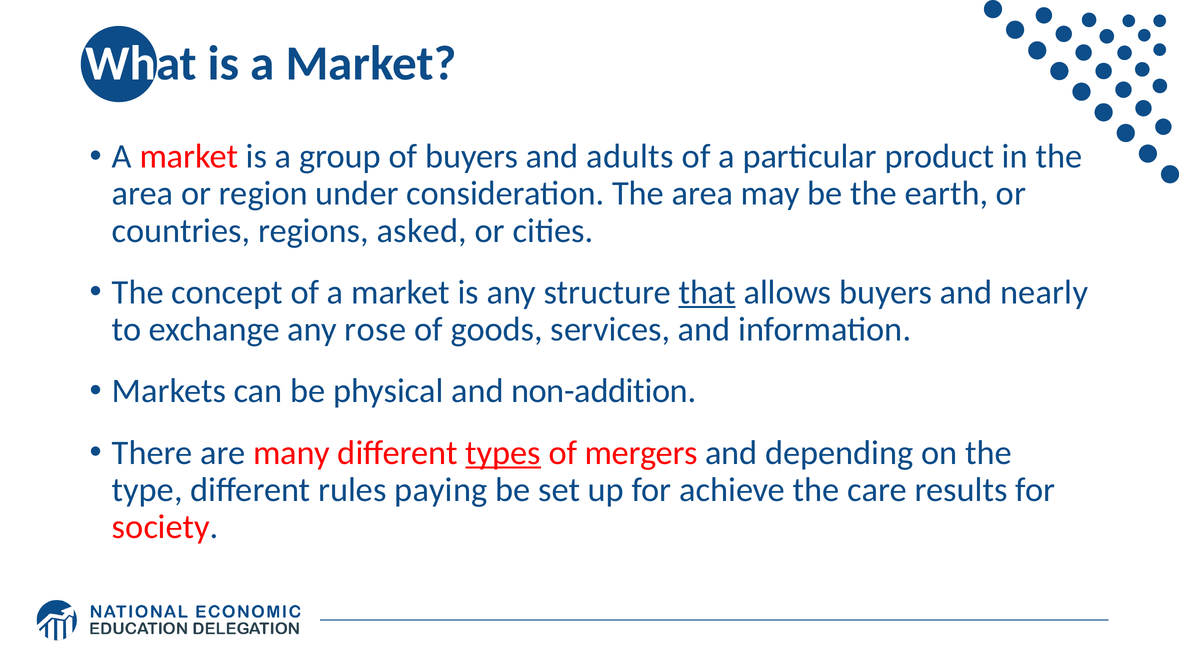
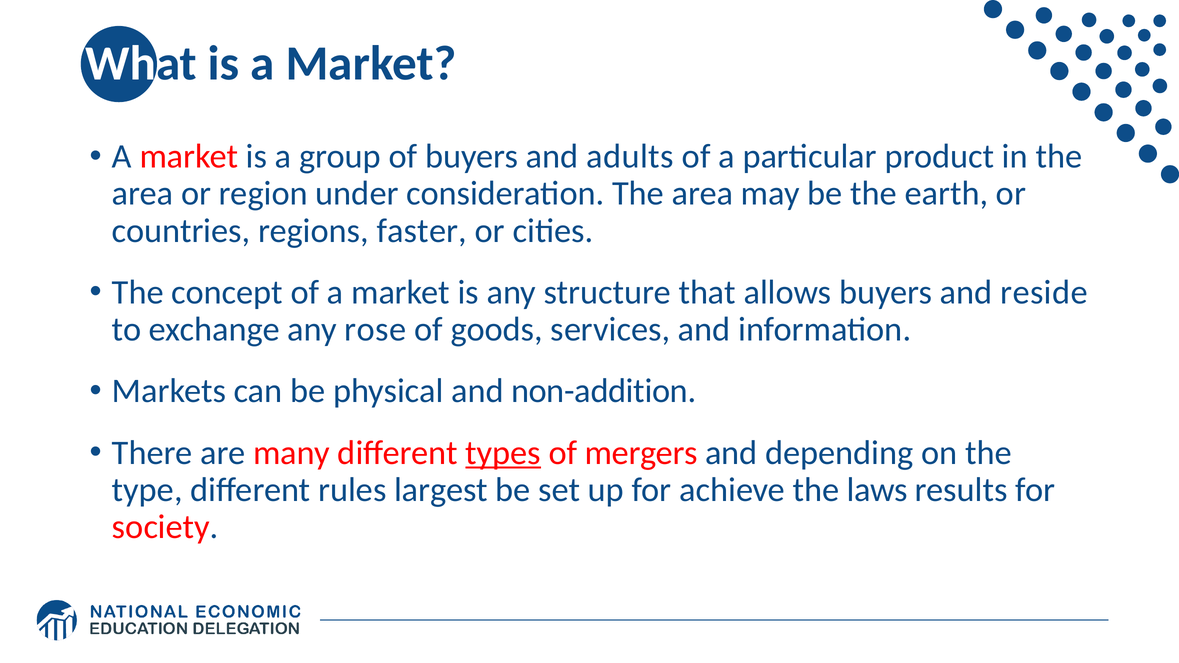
asked: asked -> faster
that underline: present -> none
nearly: nearly -> reside
paying: paying -> largest
care: care -> laws
